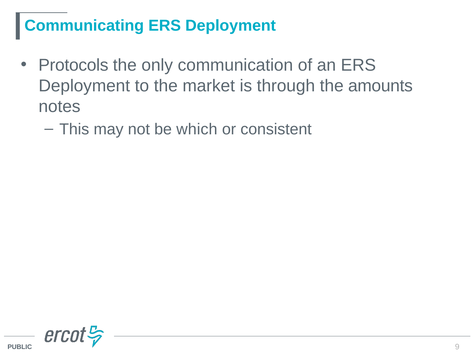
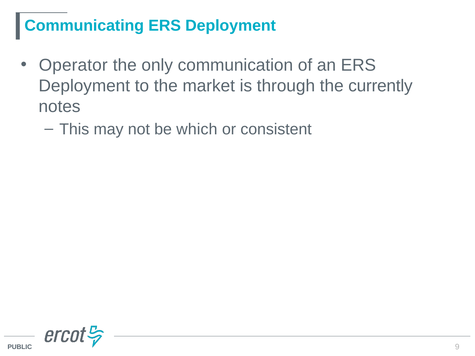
Protocols: Protocols -> Operator
amounts: amounts -> currently
